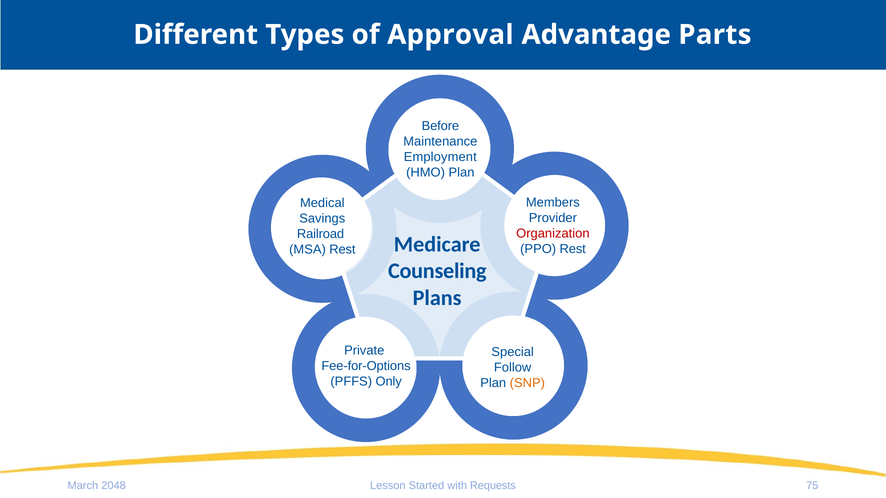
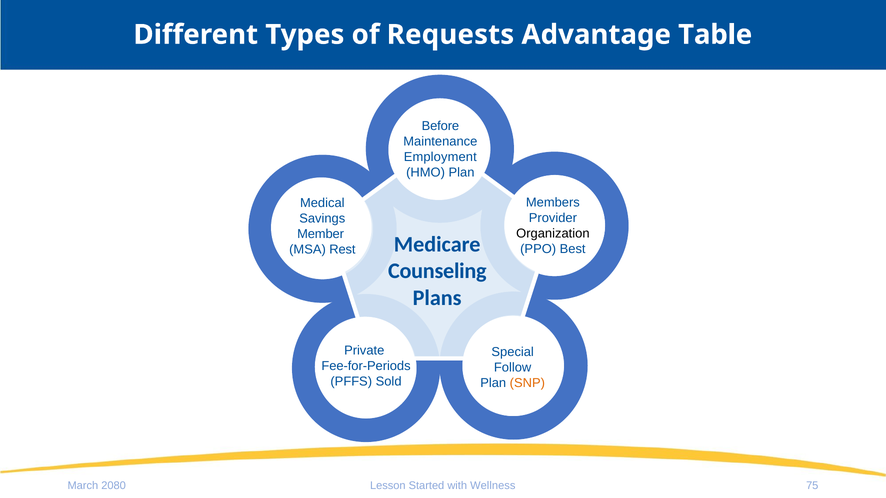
Approval: Approval -> Requests
Parts: Parts -> Table
Organization colour: red -> black
Railroad: Railroad -> Member
PPO Rest: Rest -> Best
Fee-for-Options: Fee-for-Options -> Fee-for-Periods
Only: Only -> Sold
2048: 2048 -> 2080
Requests: Requests -> Wellness
